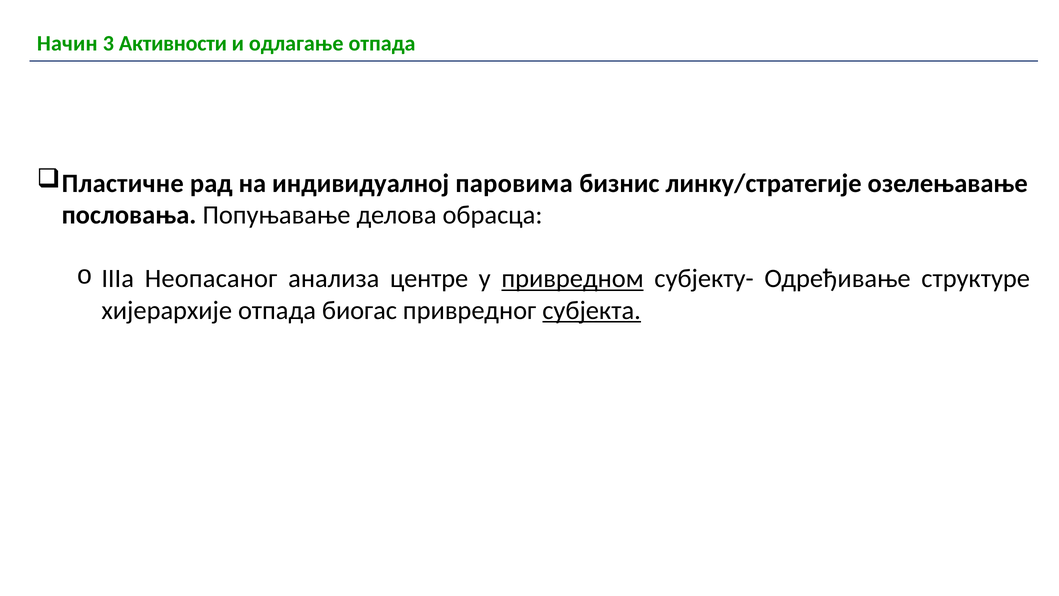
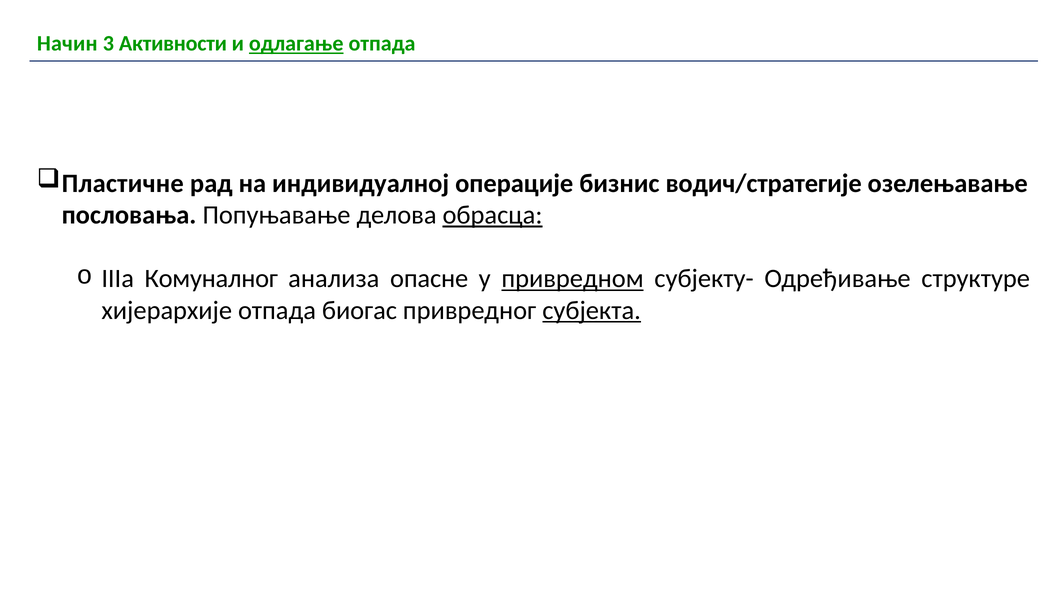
одлагање underline: none -> present
паровима: паровима -> операције
линку/стратегије: линку/стратегије -> водич/стратегије
обрасца underline: none -> present
Неопасаног: Неопасаног -> Комуналног
центре: центре -> опасне
